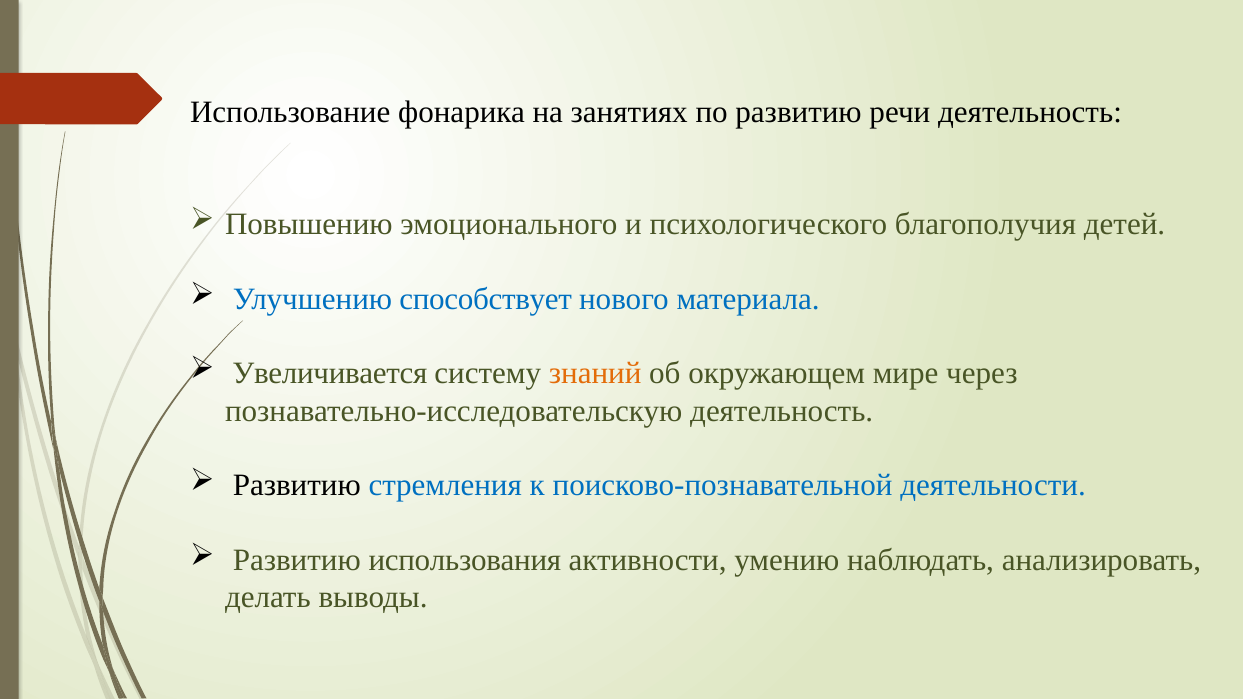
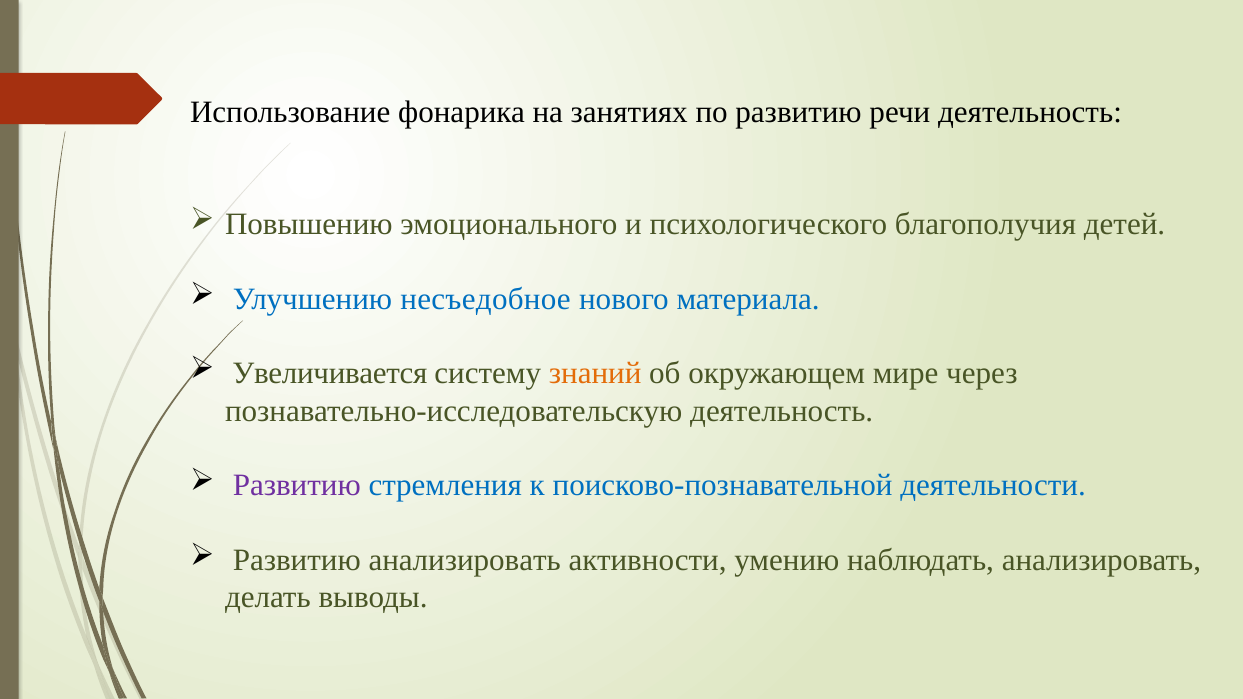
способствует: способствует -> несъедобное
Развитию at (297, 486) colour: black -> purple
Развитию использования: использования -> анализировать
